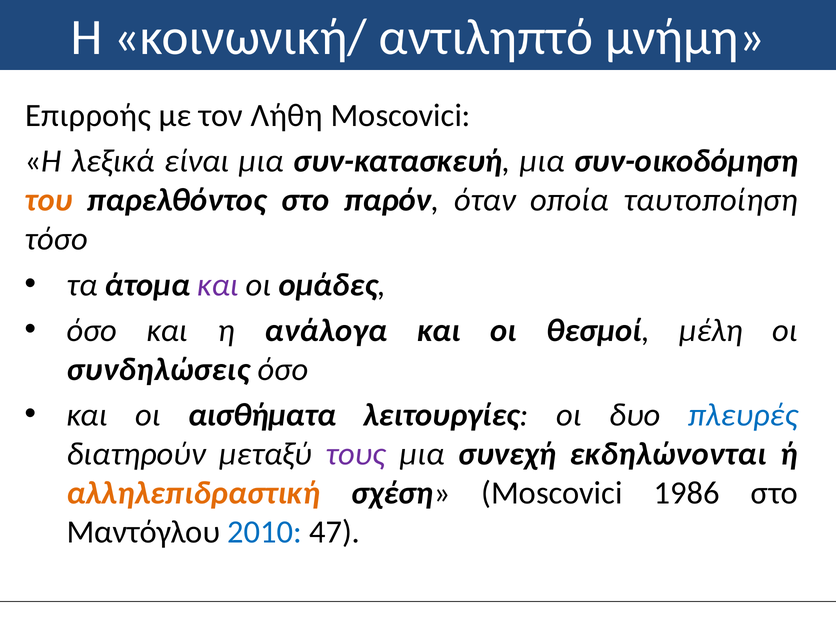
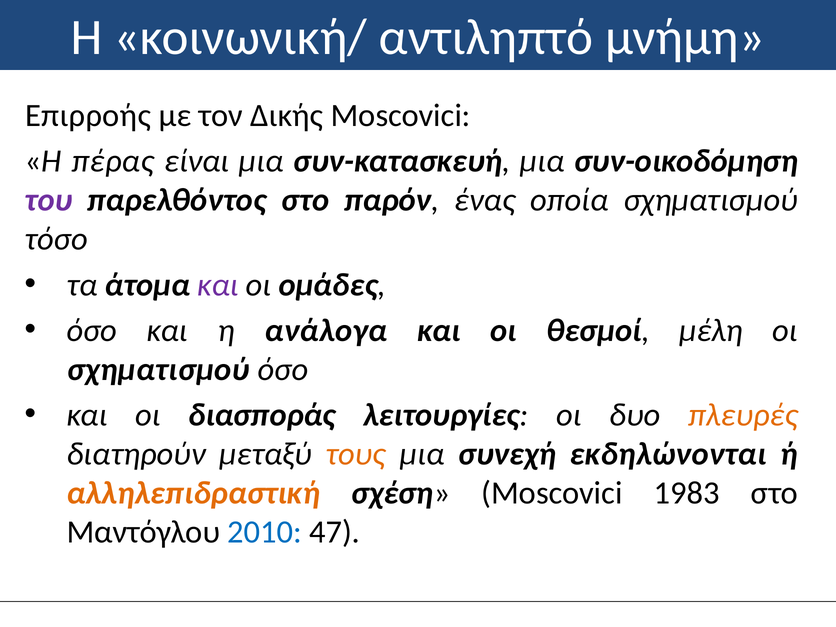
Λήθη: Λήθη -> Δικής
λεξικά: λεξικά -> πέρας
του colour: orange -> purple
όταν: όταν -> ένας
οποία ταυτοποίηση: ταυτοποίηση -> σχηματισμού
συνδηλώσεις at (158, 369): συνδηλώσεις -> σχηματισμού
αισθήματα: αισθήματα -> διασποράς
πλευρές colour: blue -> orange
τους colour: purple -> orange
1986: 1986 -> 1983
